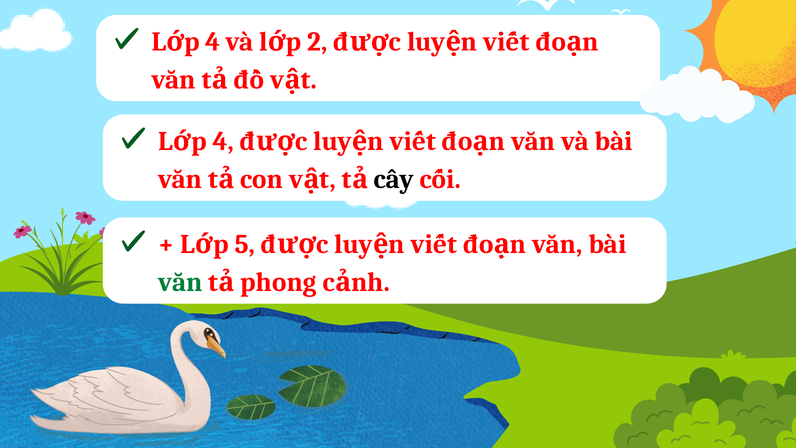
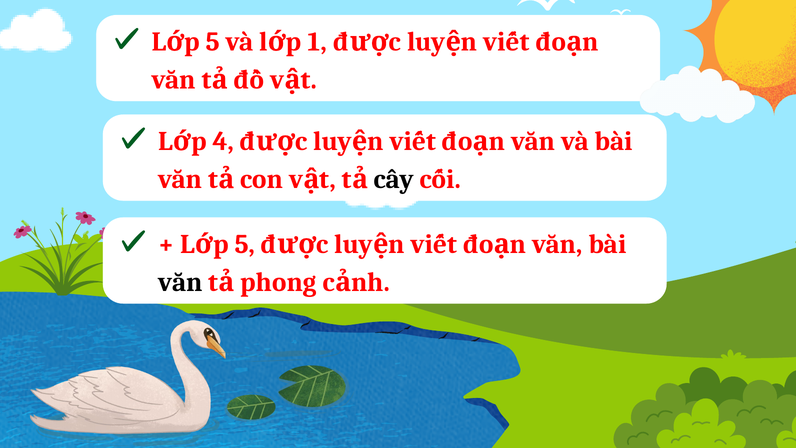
4 at (213, 42): 4 -> 5
2: 2 -> 1
văn at (180, 282) colour: green -> black
